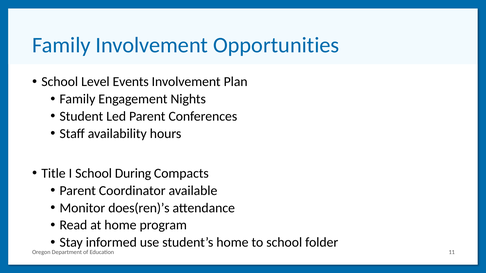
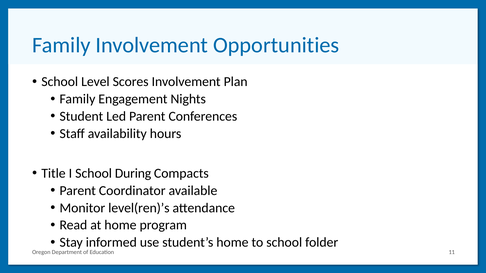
Events: Events -> Scores
does(ren)’s: does(ren)’s -> level(ren)’s
